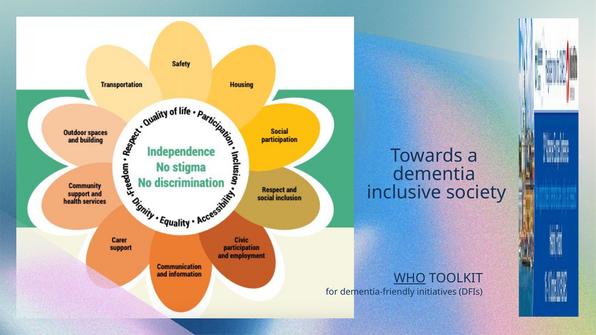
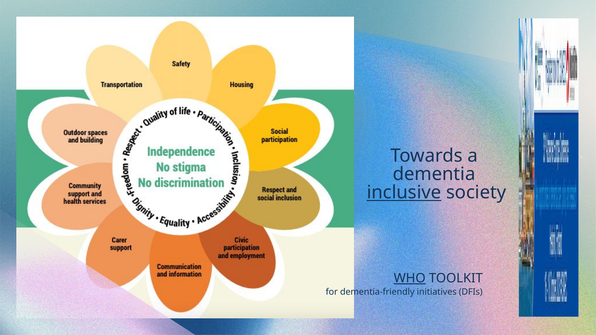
inclusive underline: none -> present
